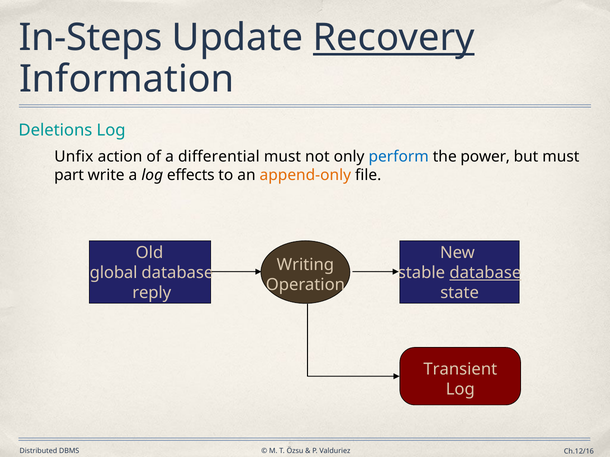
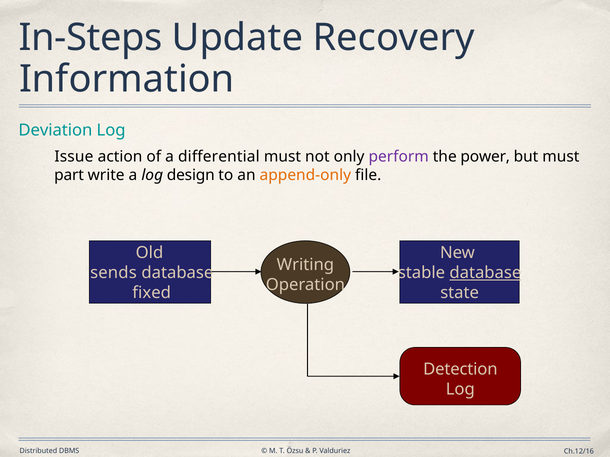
Recovery underline: present -> none
Deletions: Deletions -> Deviation
Unfix: Unfix -> Issue
perform colour: blue -> purple
effects: effects -> design
global: global -> sends
reply: reply -> fixed
Transient: Transient -> Detection
